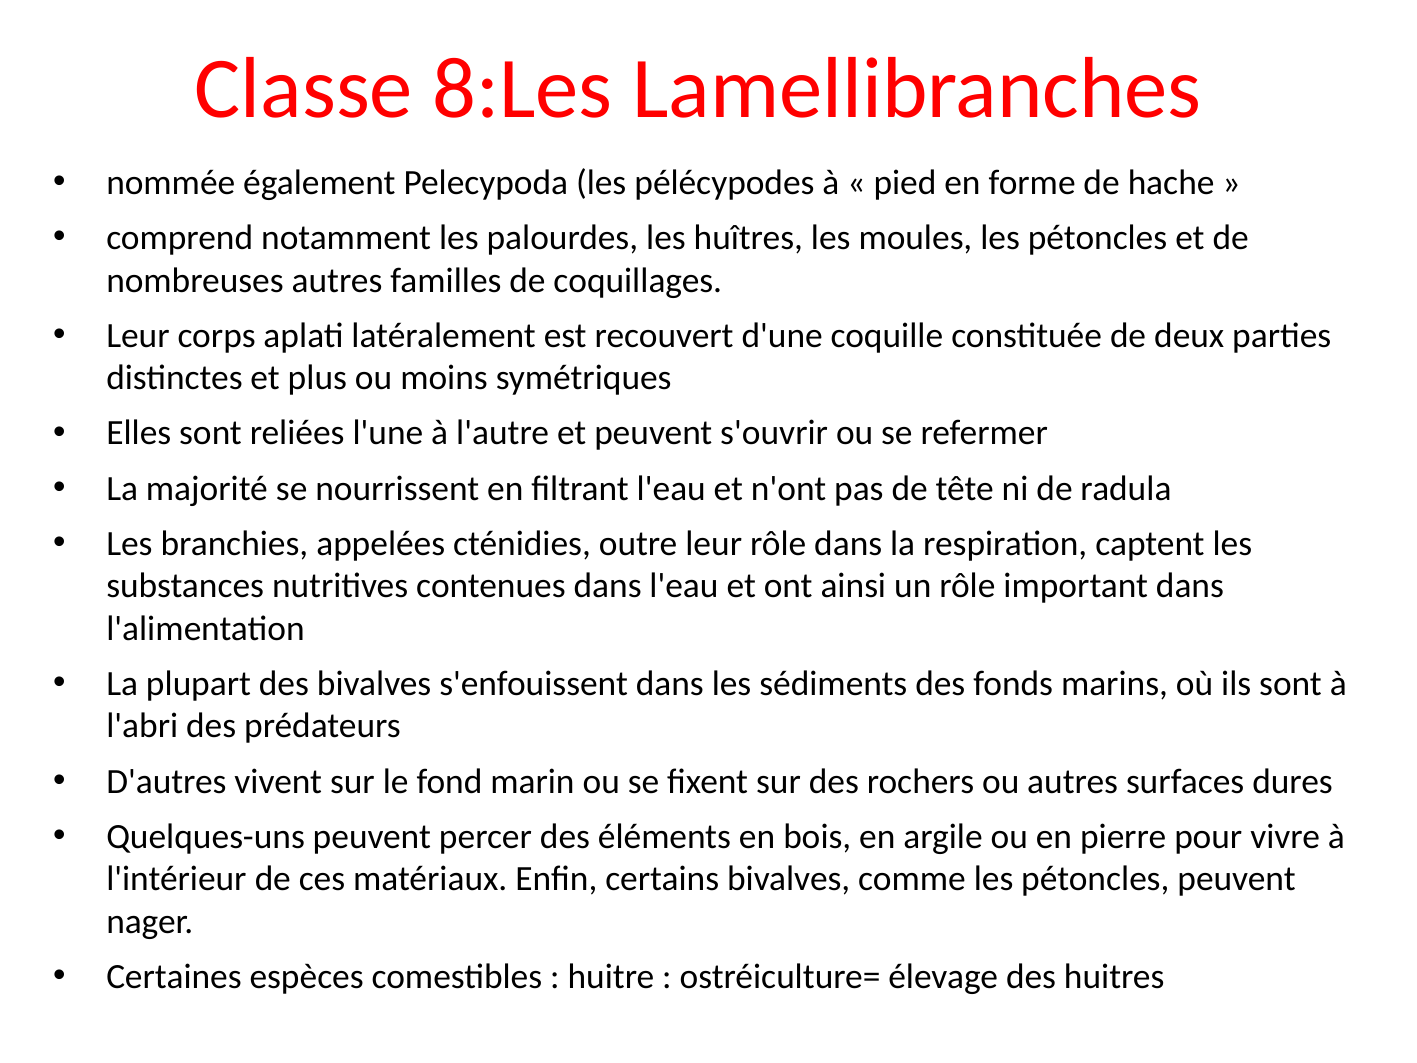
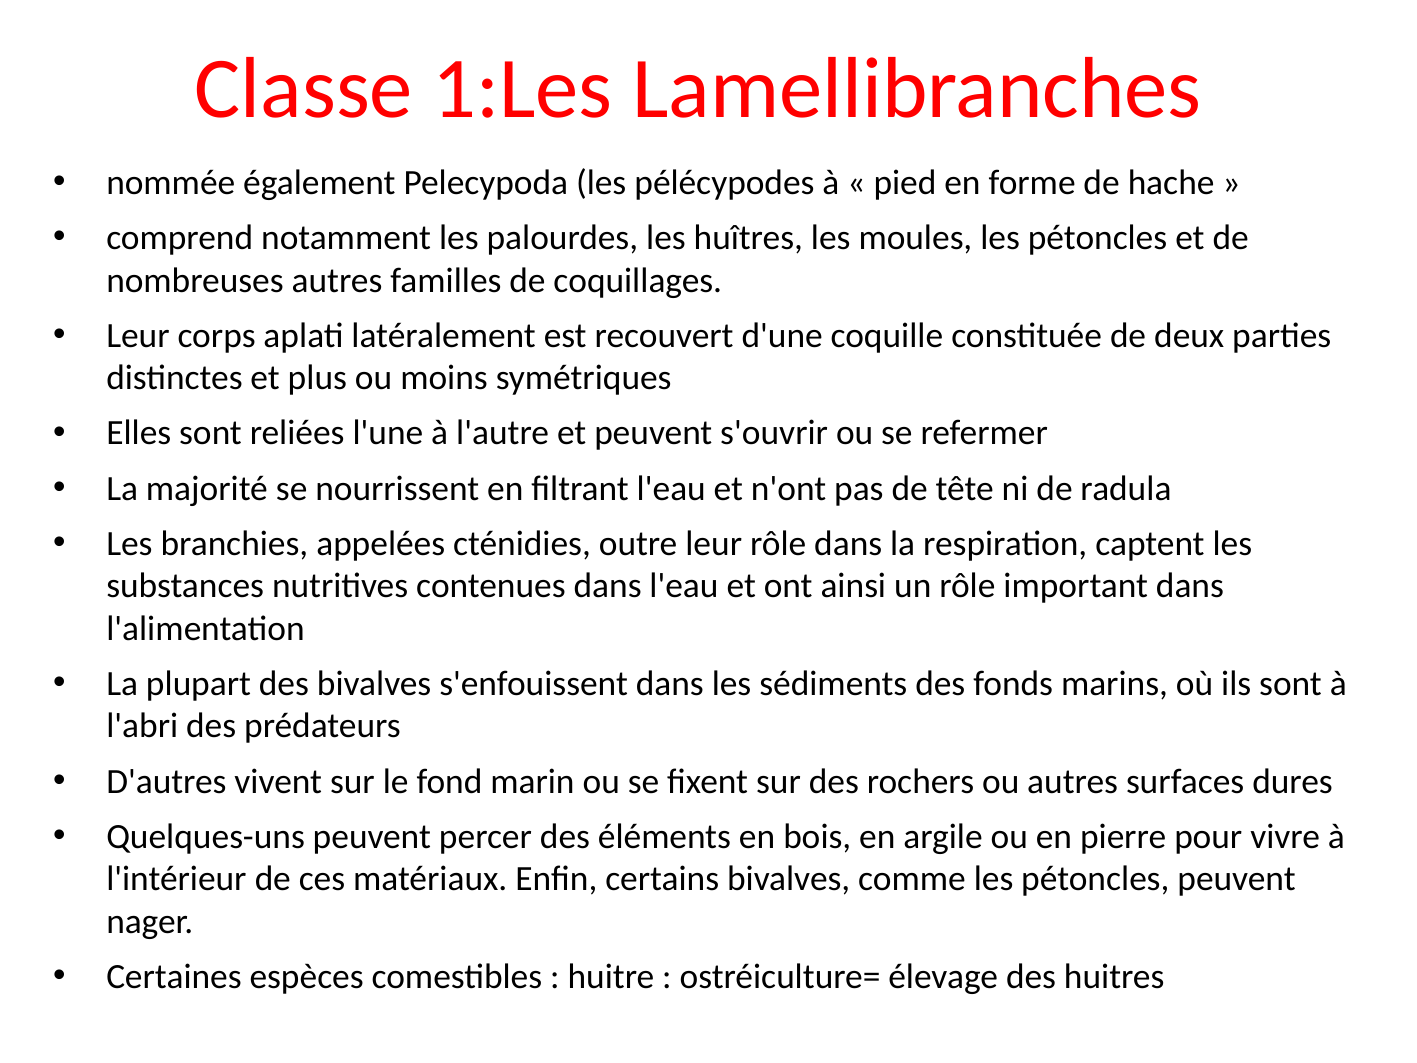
8:Les: 8:Les -> 1:Les
